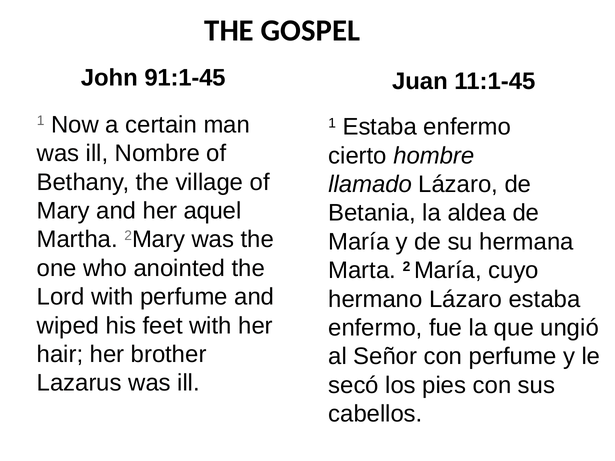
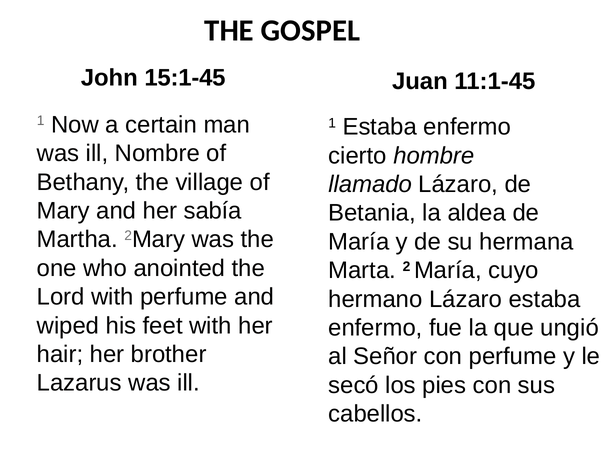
91:1-45: 91:1-45 -> 15:1-45
aquel: aquel -> sabía
